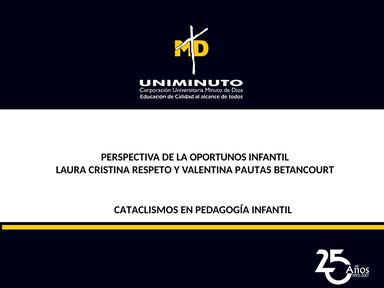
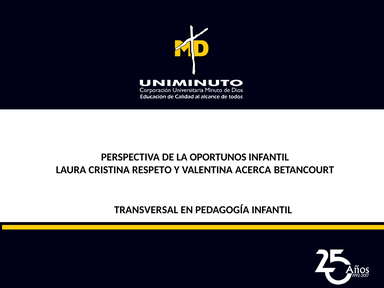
PAUTAS: PAUTAS -> ACERCA
CATACLISMOS: CATACLISMOS -> TRANSVERSAL
